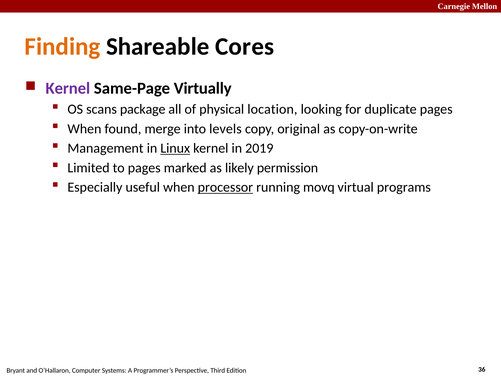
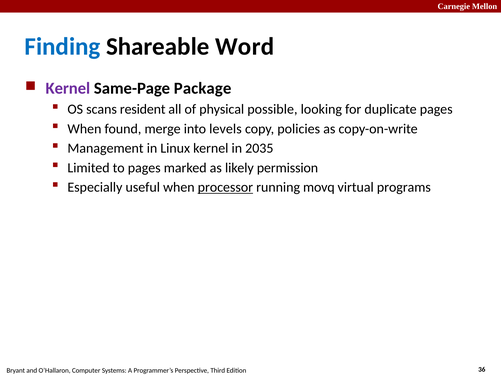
Finding colour: orange -> blue
Cores: Cores -> Word
Virtually: Virtually -> Package
package: package -> resident
location: location -> possible
original: original -> policies
Linux underline: present -> none
2019: 2019 -> 2035
